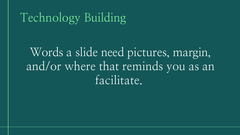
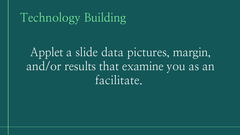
Words: Words -> Applet
need: need -> data
where: where -> results
reminds: reminds -> examine
